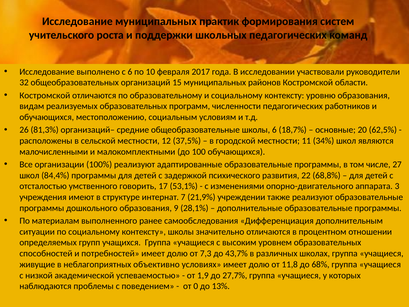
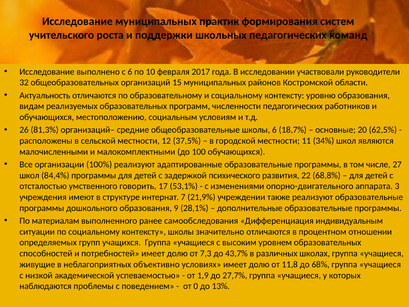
Костромской at (45, 95): Костромской -> Актуальность
дополнительным: дополнительным -> индивидуальным
